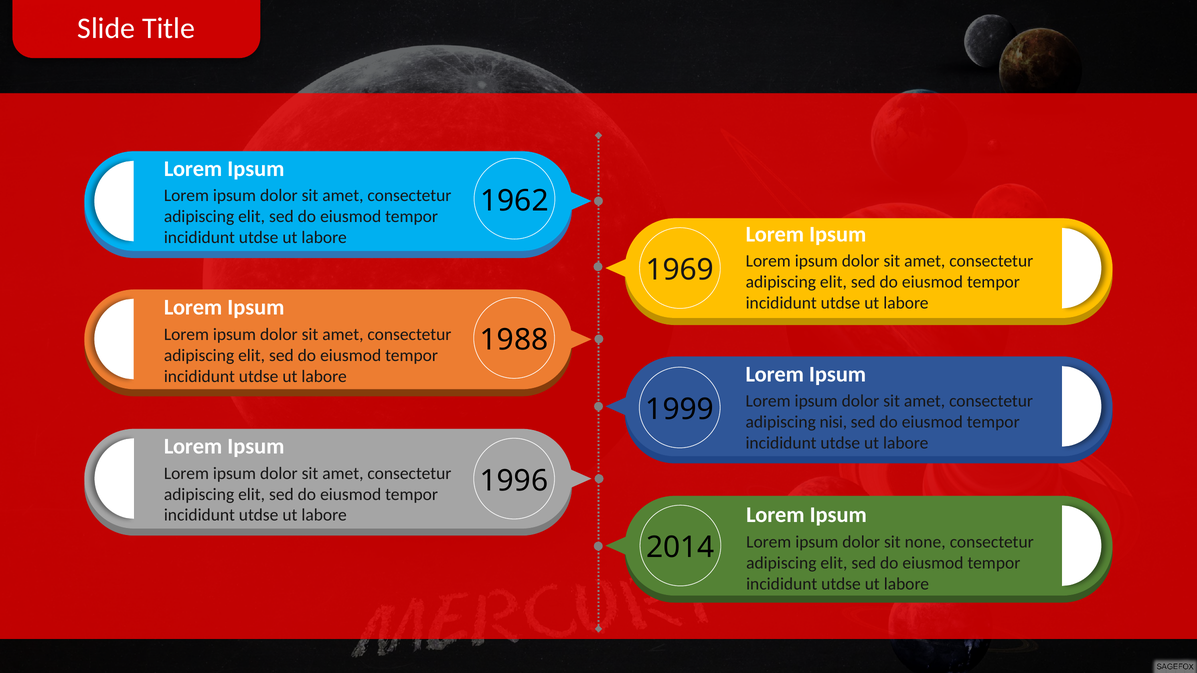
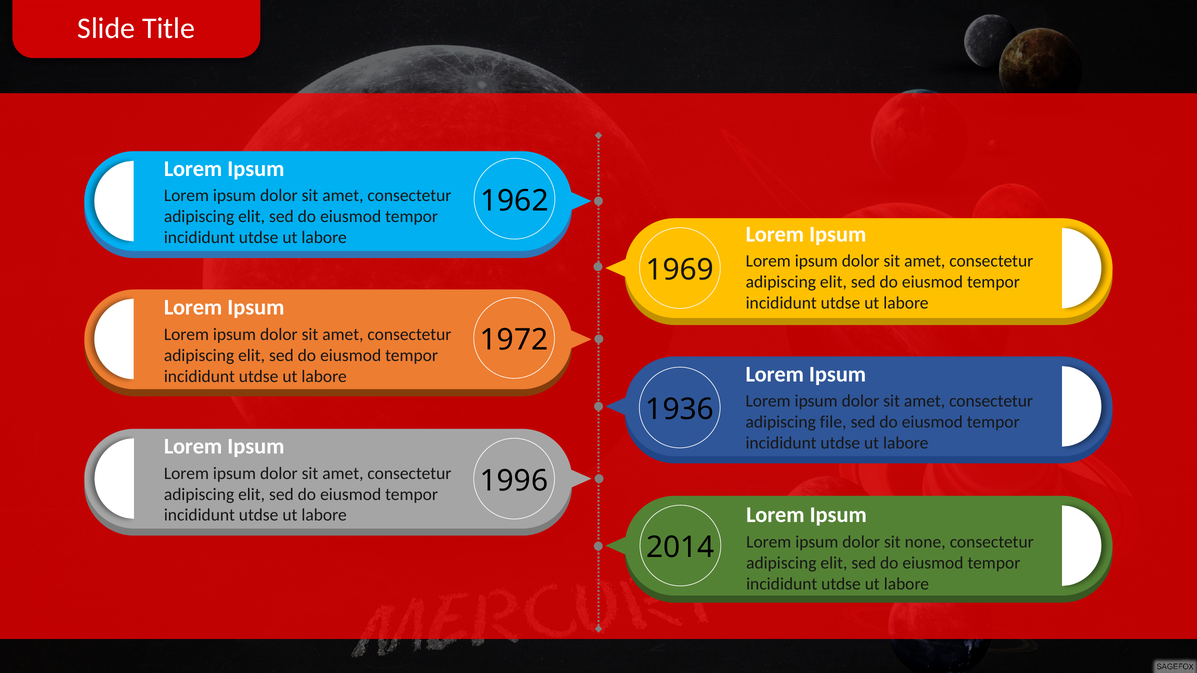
1988: 1988 -> 1972
1999: 1999 -> 1936
nisi: nisi -> file
